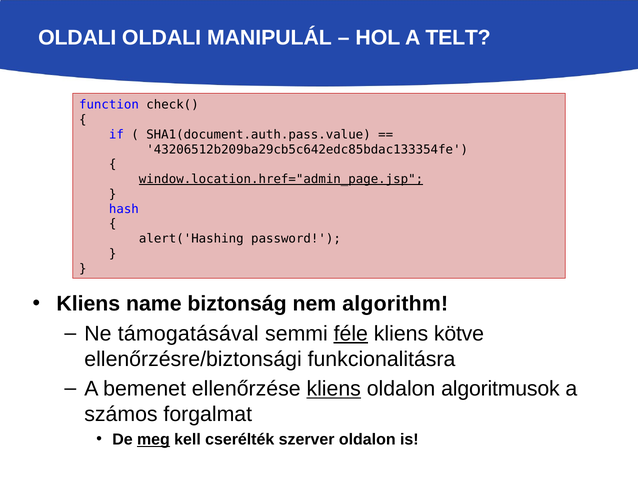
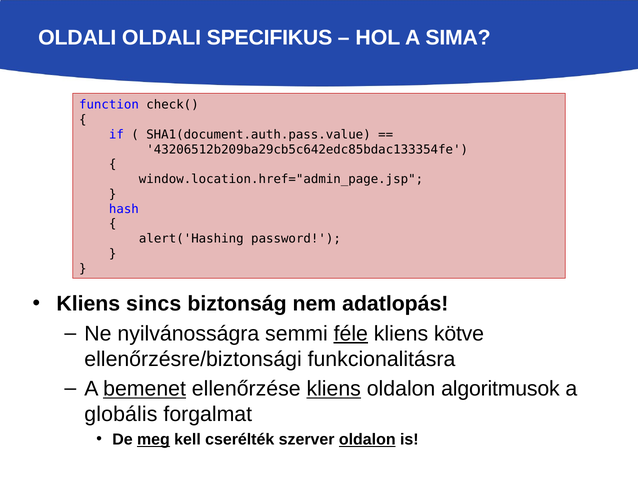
MANIPULÁL: MANIPULÁL -> SPECIFIKUS
TELT: TELT -> SIMA
window.location.href="admin_page.jsp underline: present -> none
name: name -> sincs
algorithm: algorithm -> adatlopás
támogatásával: támogatásával -> nyilvánosságra
bemenet underline: none -> present
számos: számos -> globális
oldalon at (367, 440) underline: none -> present
